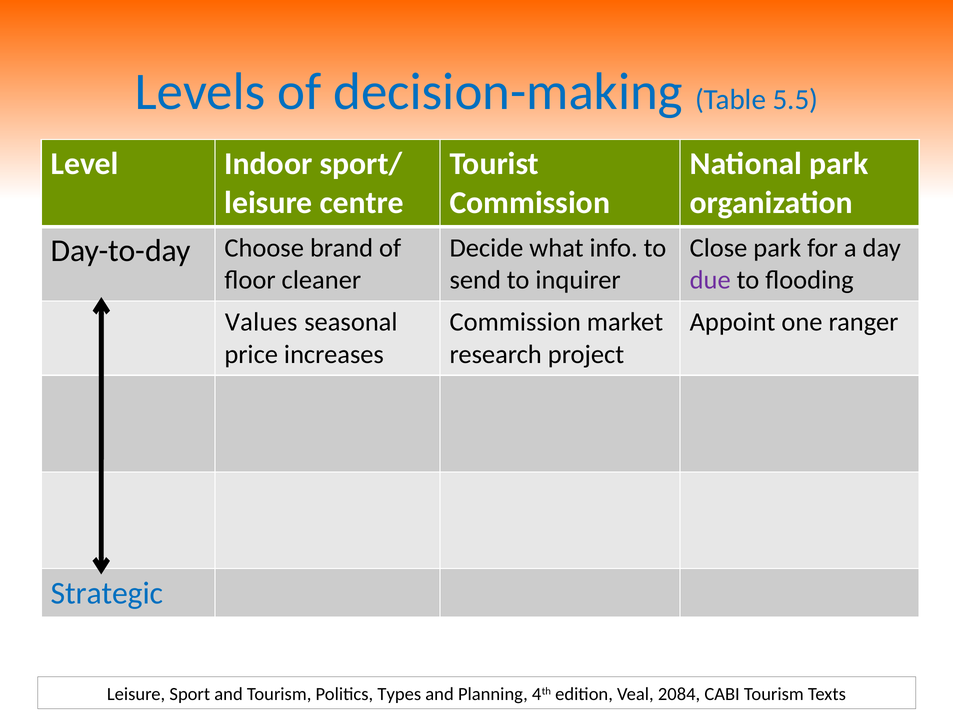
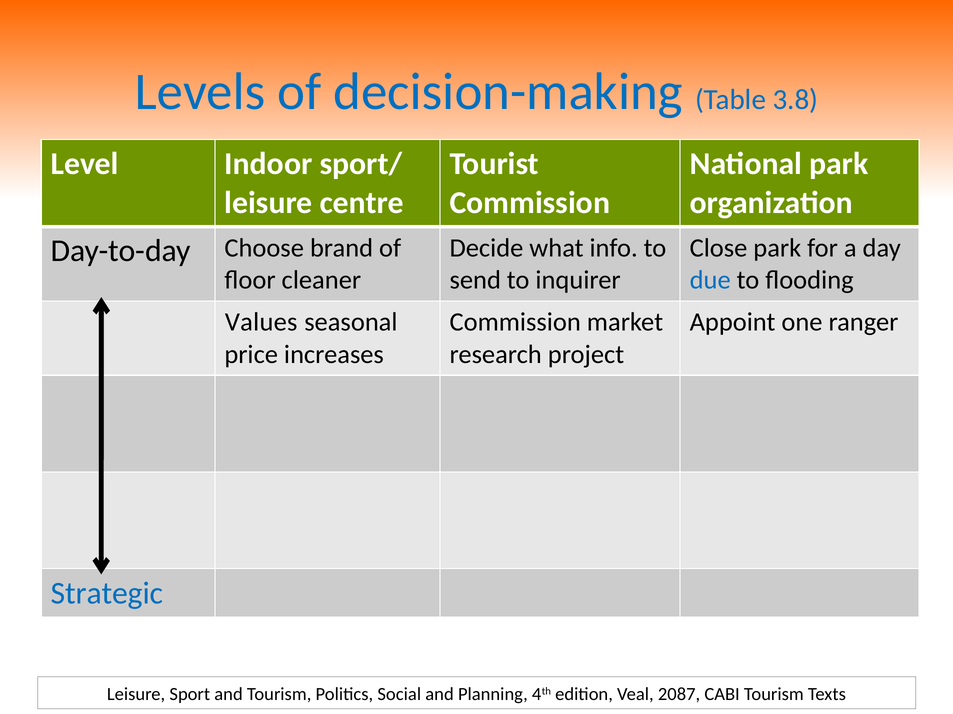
5.5: 5.5 -> 3.8
due colour: purple -> blue
Types: Types -> Social
2084: 2084 -> 2087
